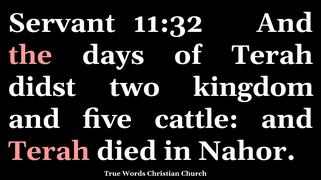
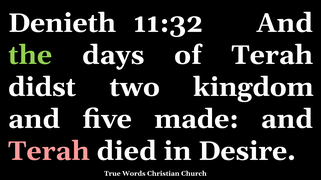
Servant: Servant -> Denieth
the colour: pink -> light green
cattle: cattle -> made
Nahor: Nahor -> Desire
